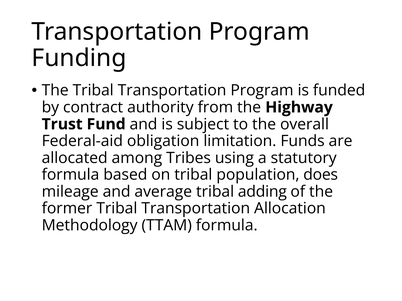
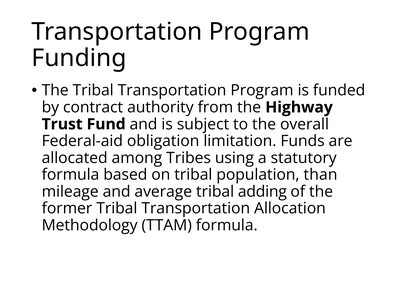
does: does -> than
